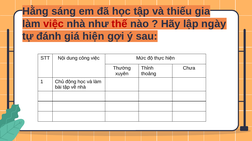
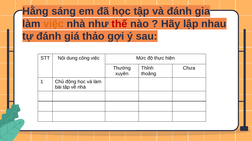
và thiếu: thiếu -> đánh
việc at (54, 24) colour: red -> orange
ngày: ngày -> nhau
giá hiện: hiện -> thảo
